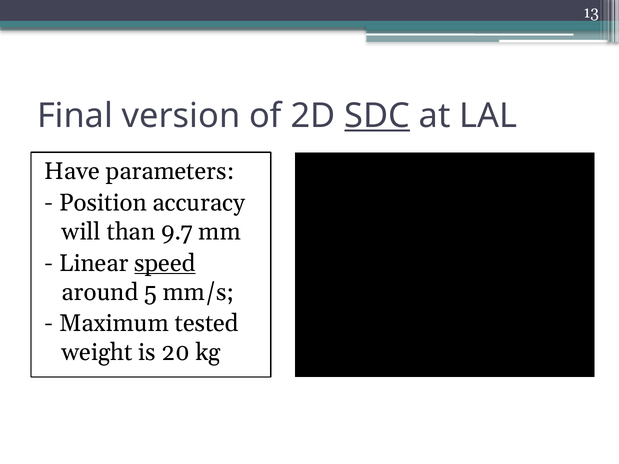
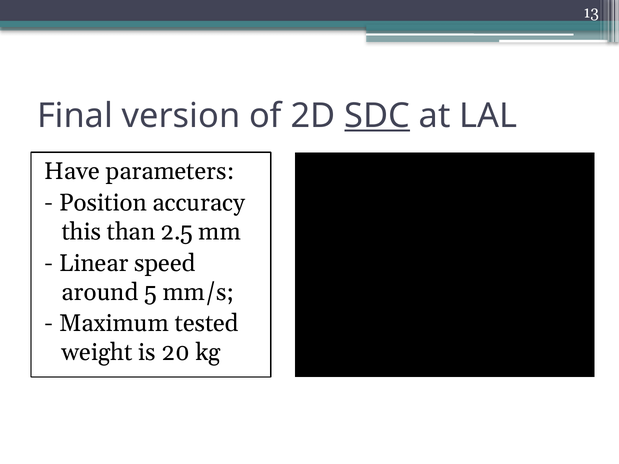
will: will -> this
9.7: 9.7 -> 2.5
speed underline: present -> none
